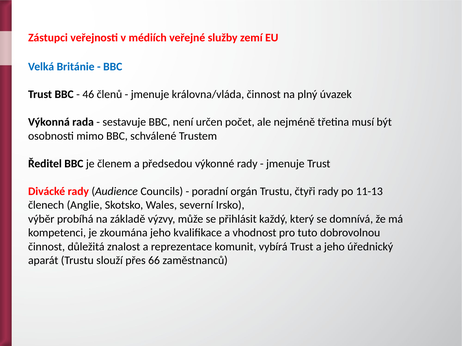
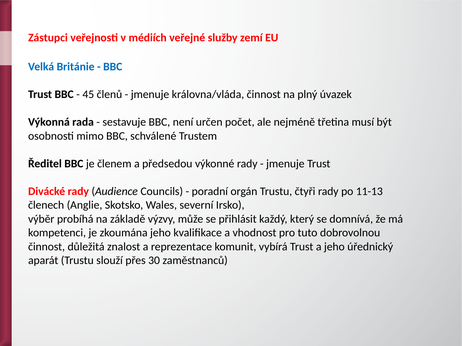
46: 46 -> 45
66: 66 -> 30
